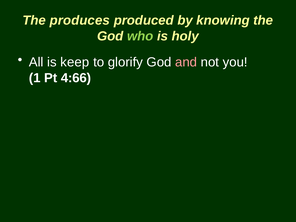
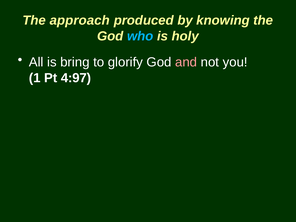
produces: produces -> approach
who colour: light green -> light blue
keep: keep -> bring
4:66: 4:66 -> 4:97
